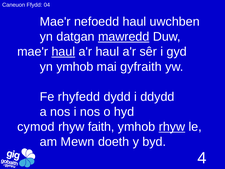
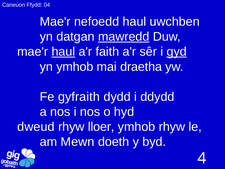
a'r haul: haul -> faith
gyd underline: none -> present
gyfraith: gyfraith -> draetha
rhyfedd: rhyfedd -> gyfraith
cymod: cymod -> dweud
faith: faith -> lloer
rhyw at (172, 127) underline: present -> none
